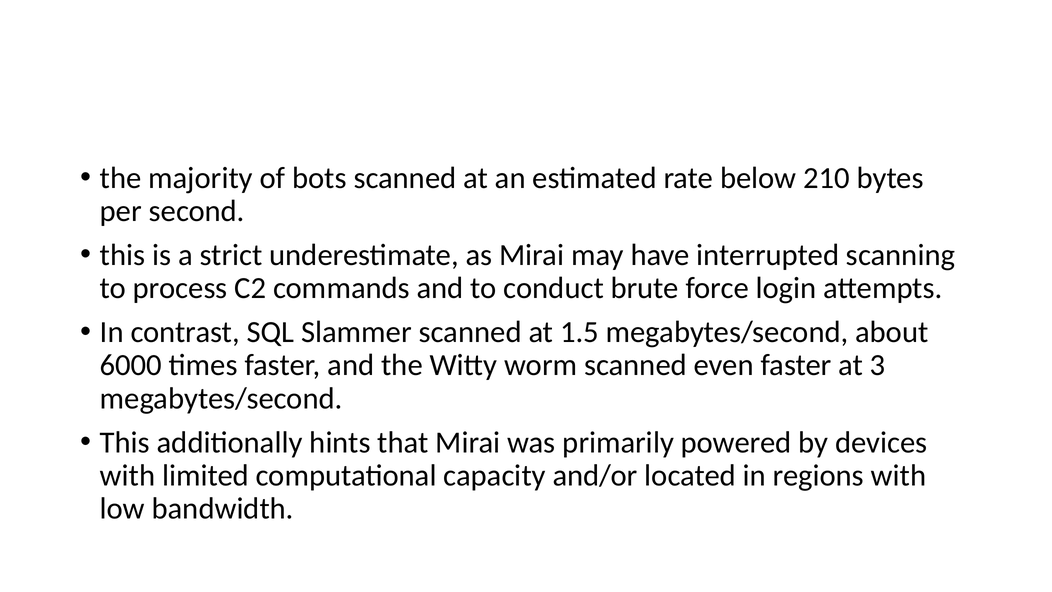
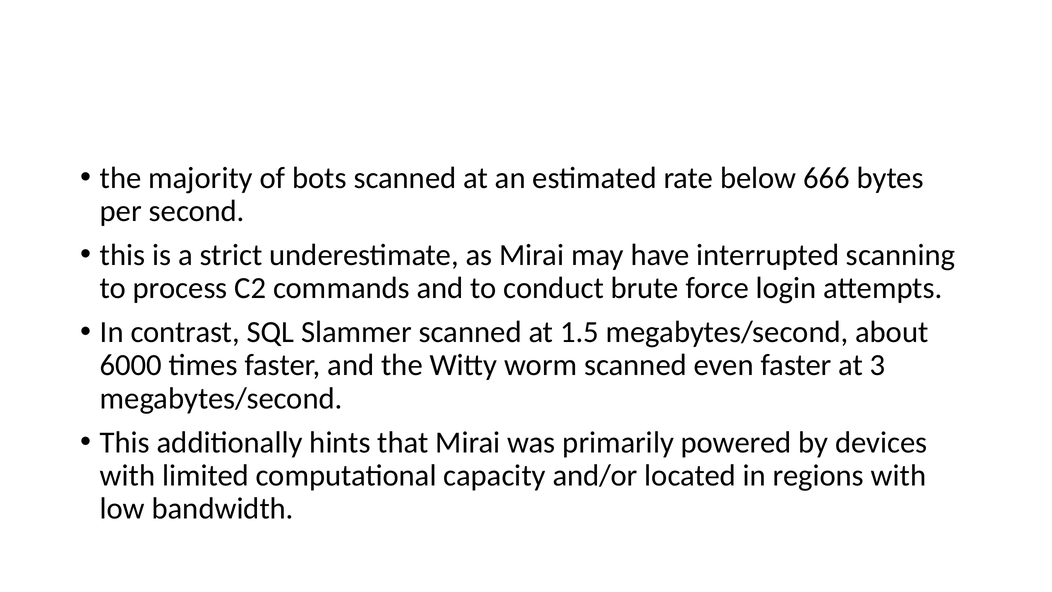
210: 210 -> 666
